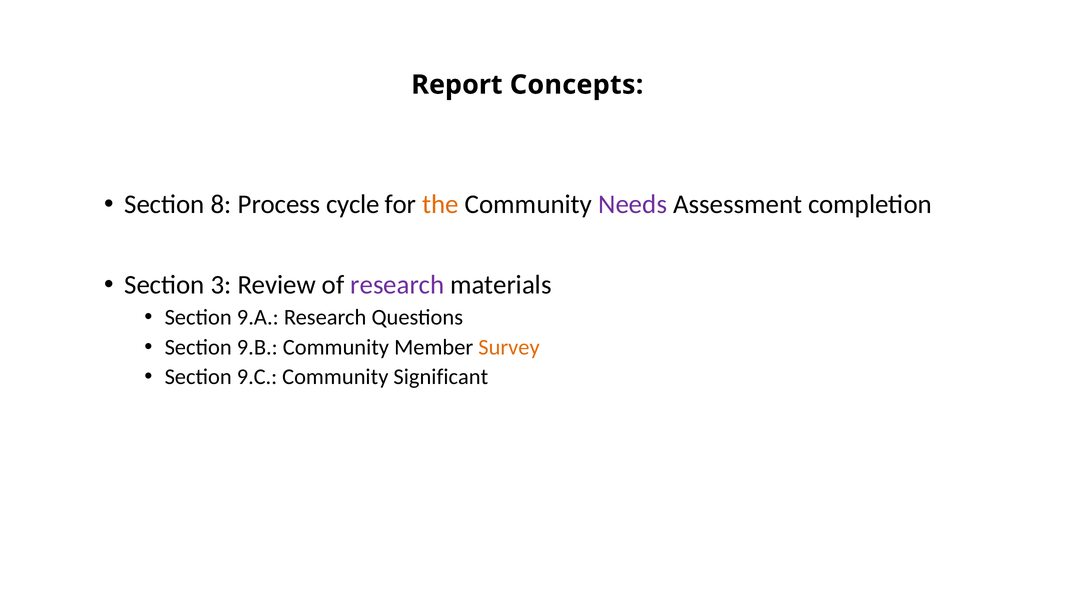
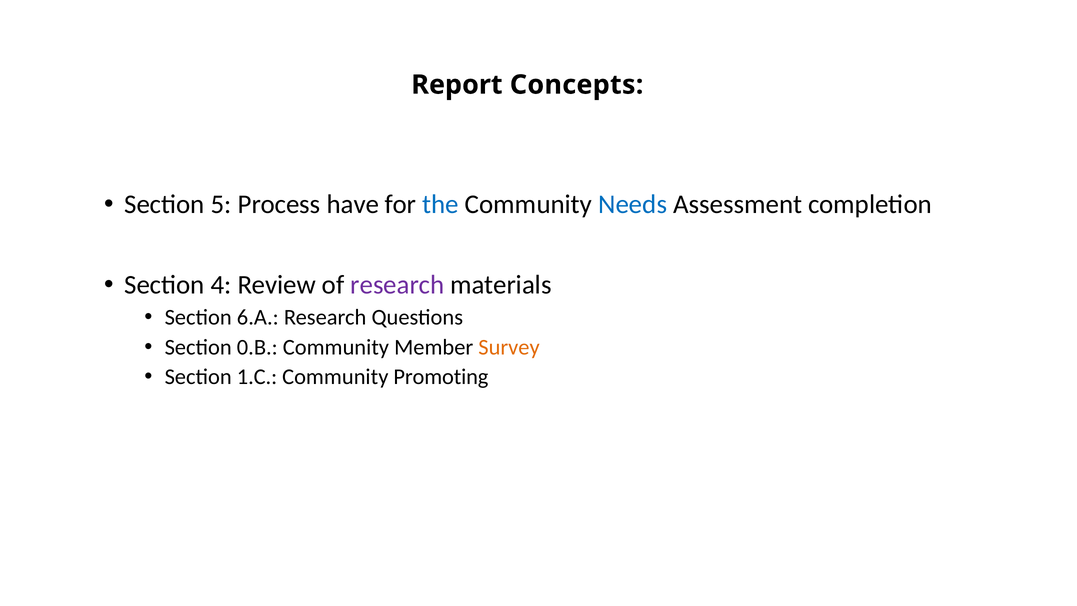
8: 8 -> 5
cycle: cycle -> have
the colour: orange -> blue
Needs colour: purple -> blue
3: 3 -> 4
9.A: 9.A -> 6.A
9.B: 9.B -> 0.B
9.C: 9.C -> 1.C
Significant: Significant -> Promoting
